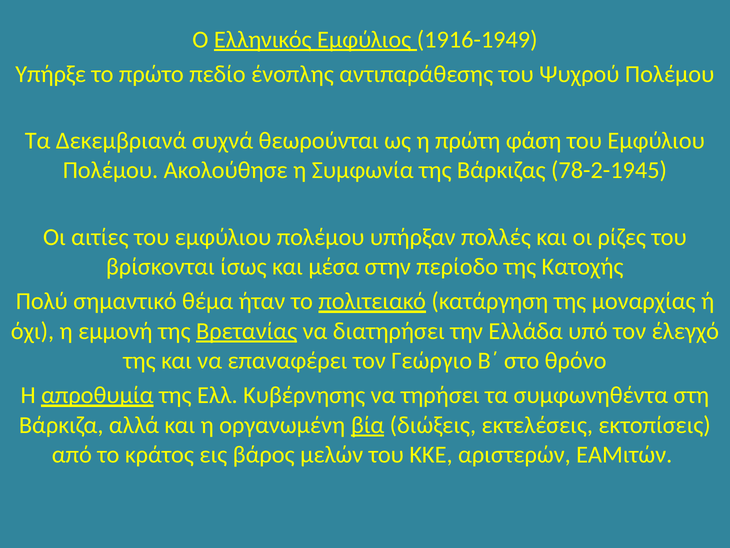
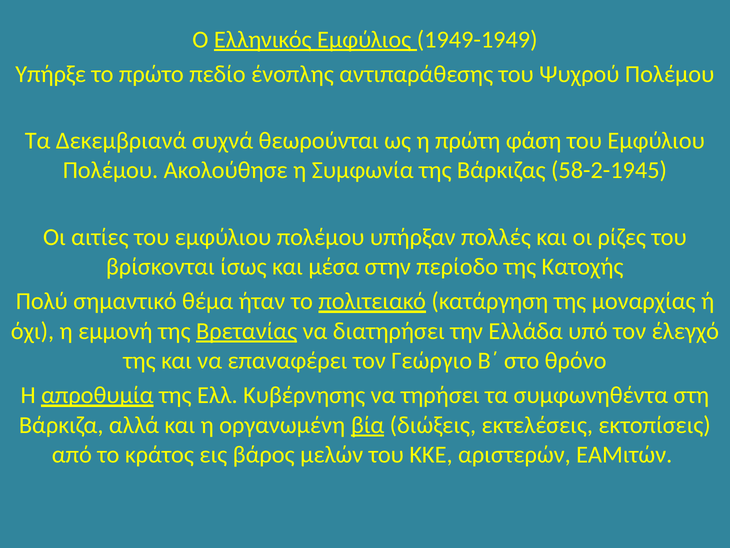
1916-1949: 1916-1949 -> 1949-1949
78-2-1945: 78-2-1945 -> 58-2-1945
